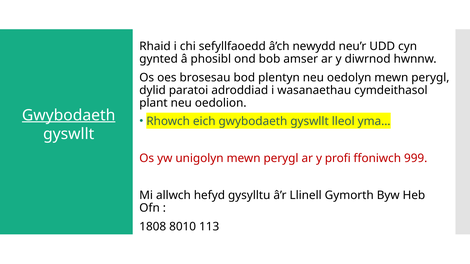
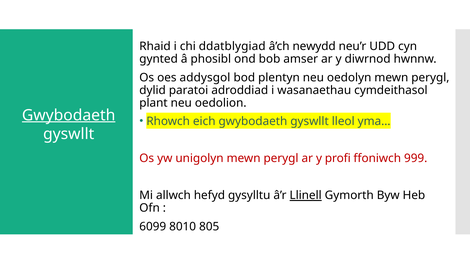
sefyllfaoedd: sefyllfaoedd -> ddatblygiad
brosesau: brosesau -> addysgol
Llinell underline: none -> present
1808: 1808 -> 6099
113: 113 -> 805
